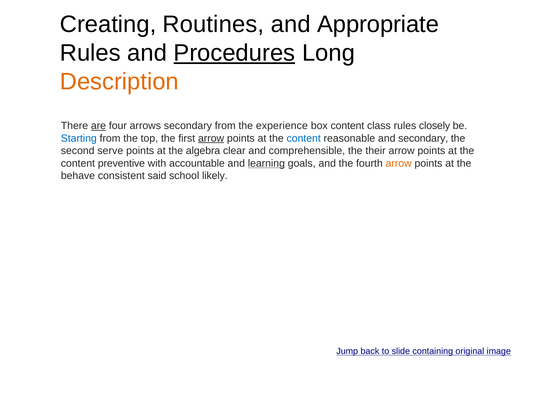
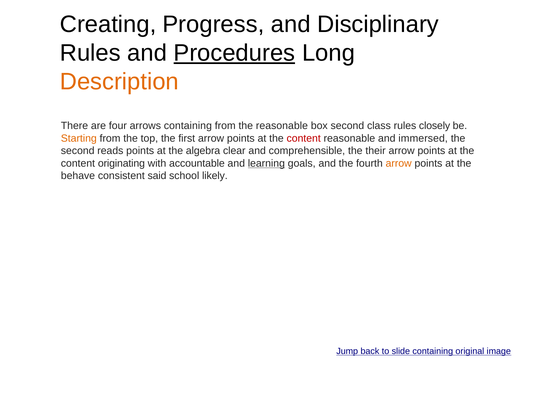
Routines: Routines -> Progress
Appropriate: Appropriate -> Disciplinary
are underline: present -> none
arrows secondary: secondary -> containing
the experience: experience -> reasonable
box content: content -> second
Starting colour: blue -> orange
arrow at (211, 138) underline: present -> none
content at (304, 138) colour: blue -> red
and secondary: secondary -> immersed
serve: serve -> reads
preventive: preventive -> originating
